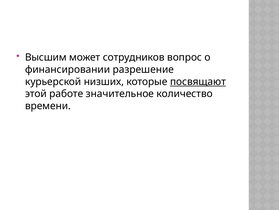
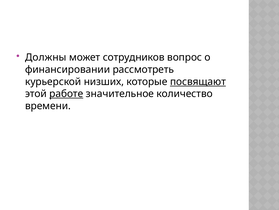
Высшим: Высшим -> Должны
разрешение: разрешение -> рассмотреть
работе underline: none -> present
